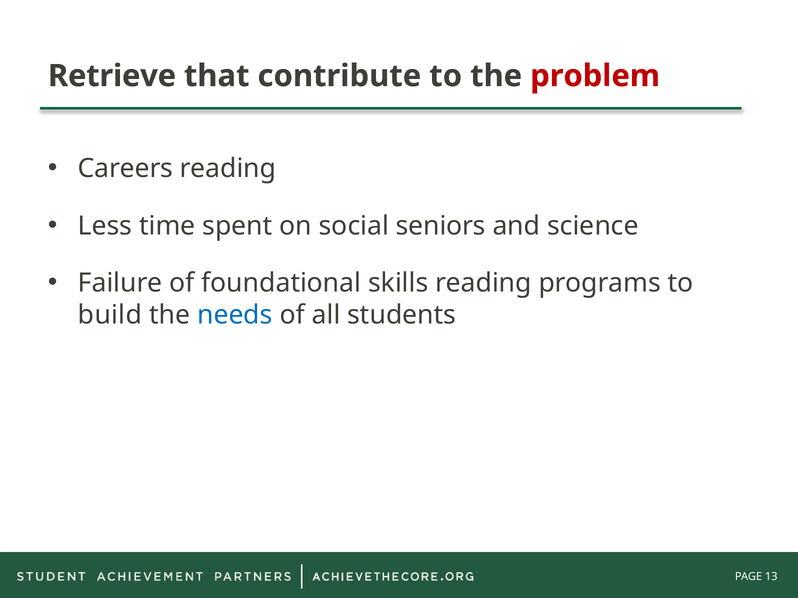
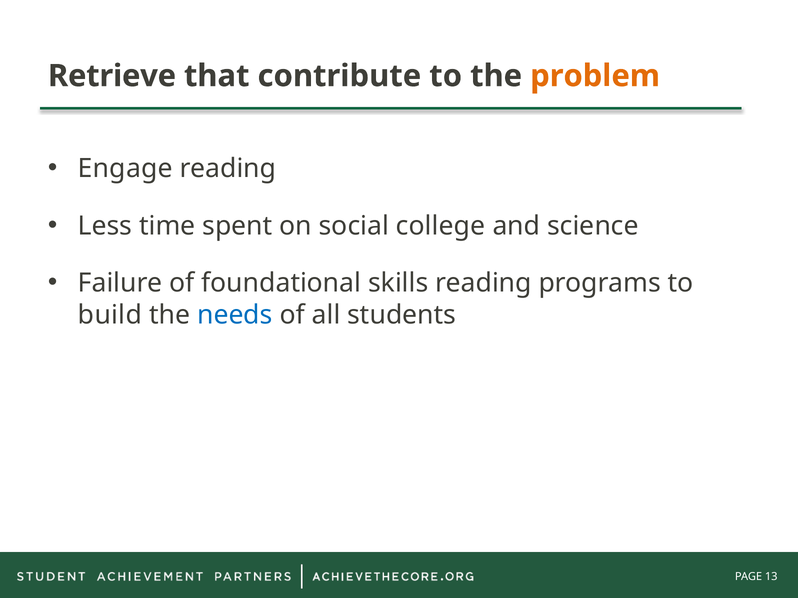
problem colour: red -> orange
Careers: Careers -> Engage
seniors: seniors -> college
